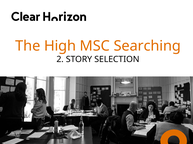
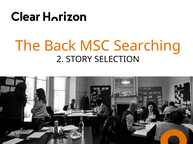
High: High -> Back
